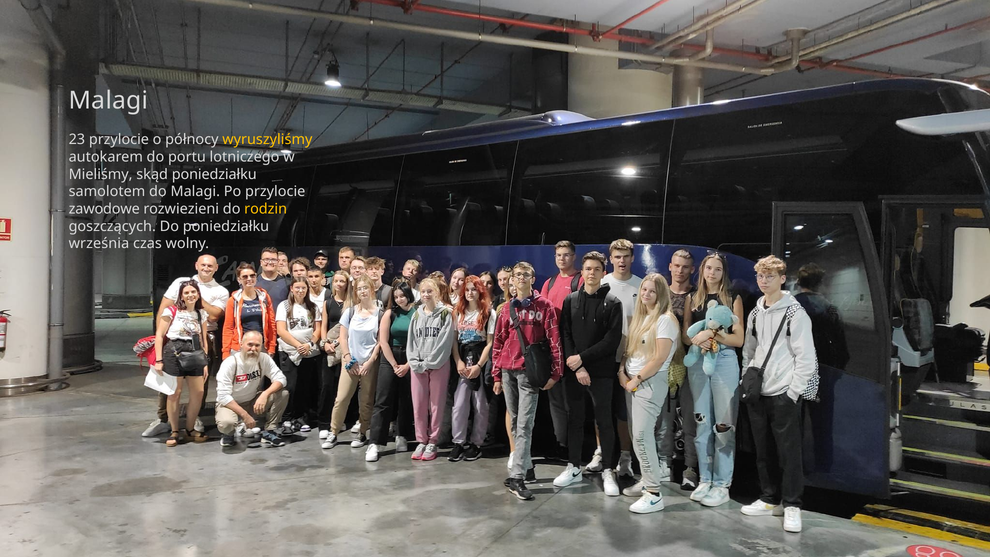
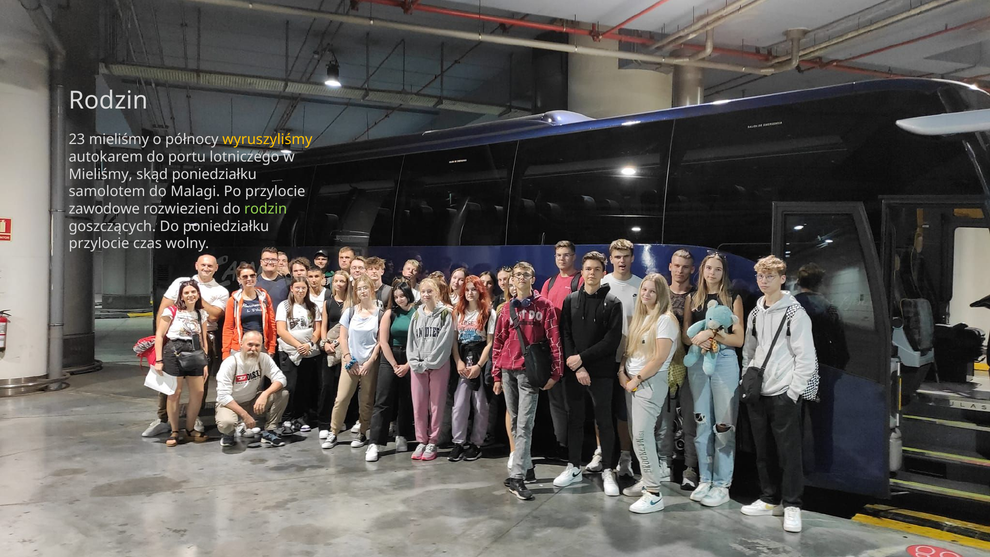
Malagi at (108, 101): Malagi -> Rodzin
23 przylocie: przylocie -> mieliśmy
rodzin at (266, 209) colour: yellow -> light green
września at (99, 244): września -> przylocie
